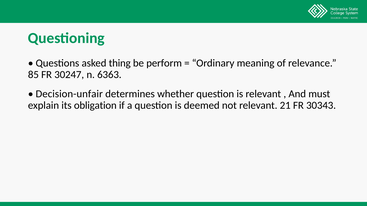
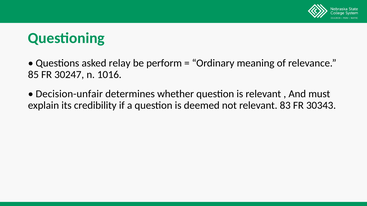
thing: thing -> relay
6363: 6363 -> 1016
obligation: obligation -> credibility
21: 21 -> 83
